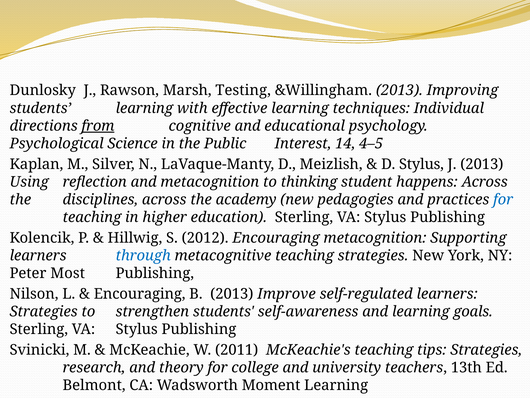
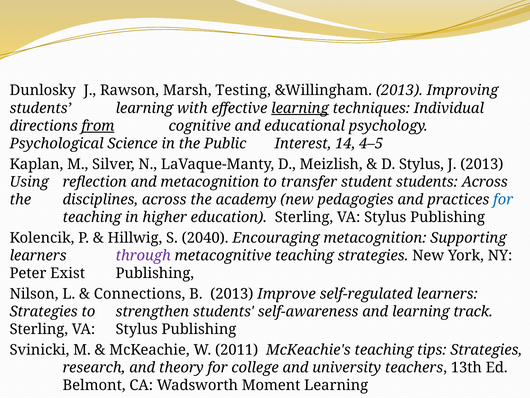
learning at (300, 108) underline: none -> present
thinking: thinking -> transfer
student happens: happens -> students
2012: 2012 -> 2040
through colour: blue -> purple
Most: Most -> Exist
Encouraging at (140, 294): Encouraging -> Connections
goals: goals -> track
